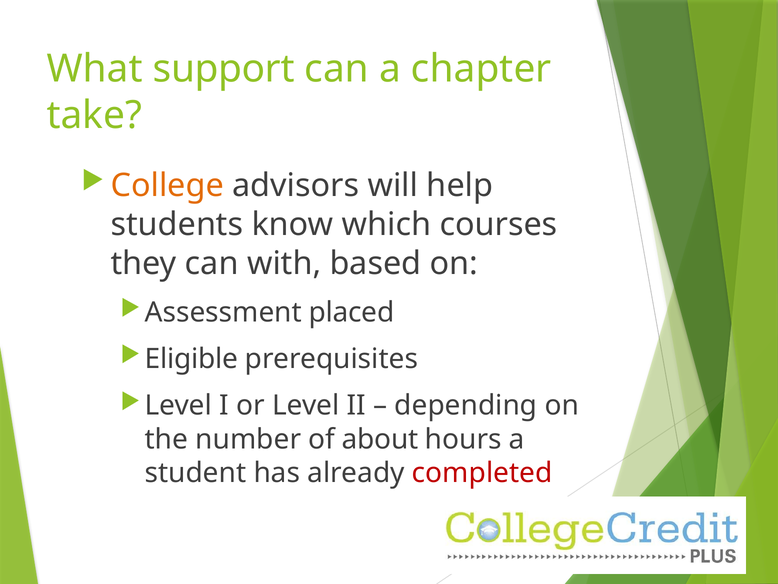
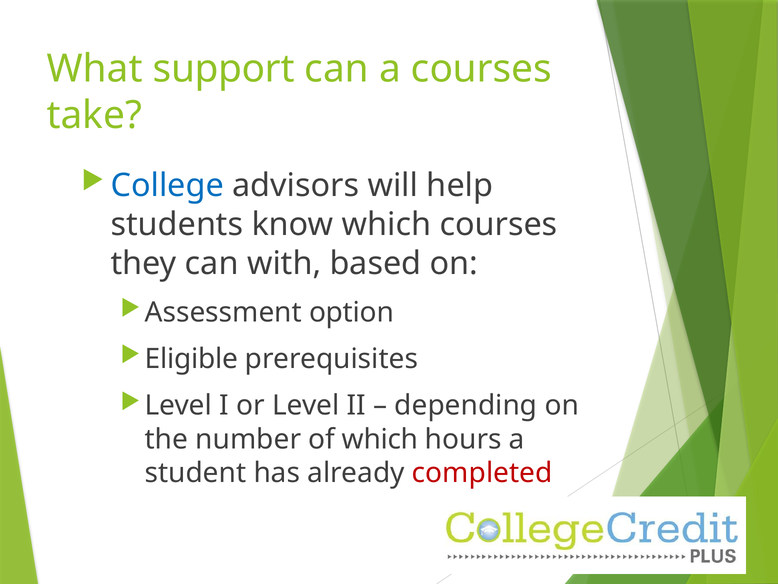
a chapter: chapter -> courses
College colour: orange -> blue
placed: placed -> option
of about: about -> which
